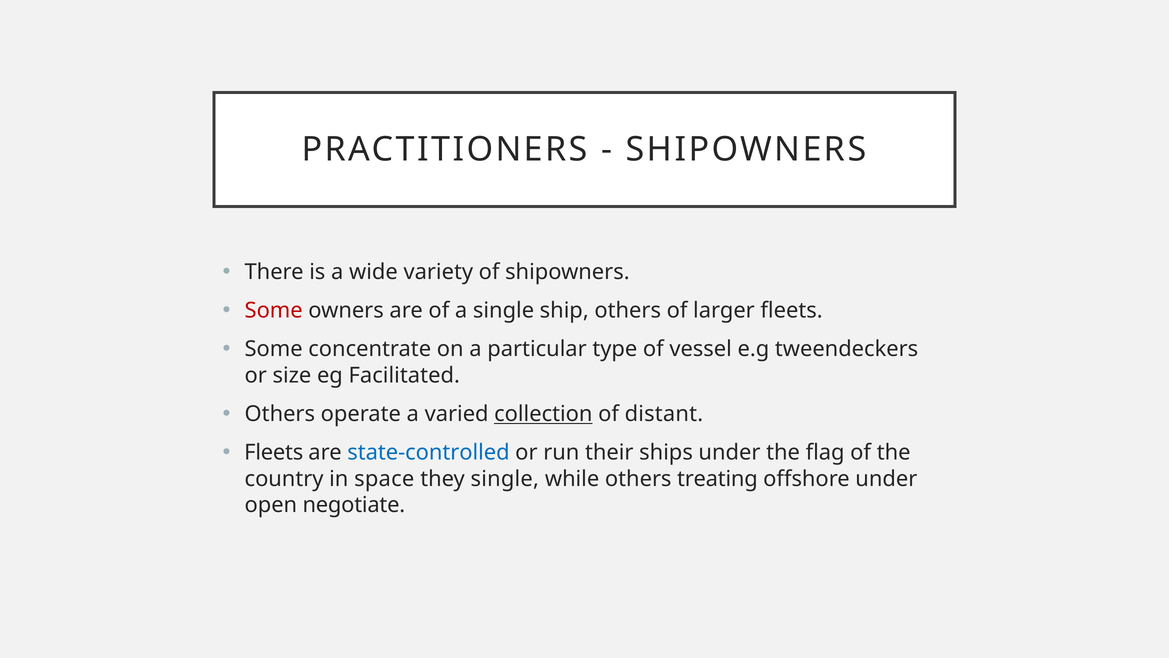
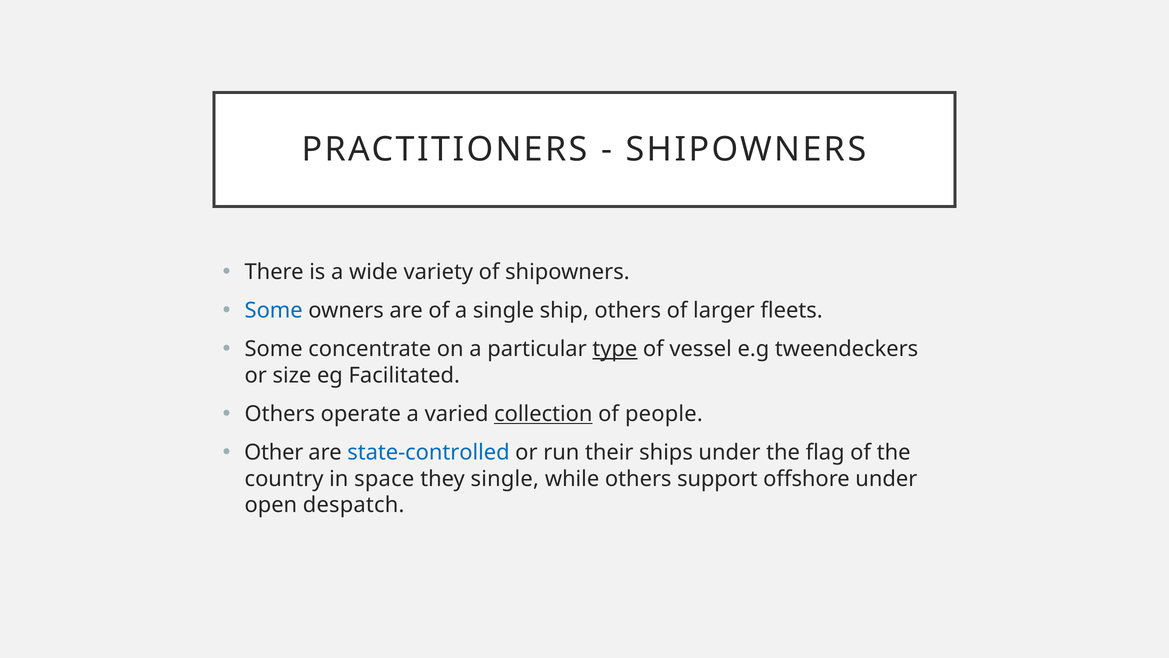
Some at (274, 310) colour: red -> blue
type underline: none -> present
distant: distant -> people
Fleets at (274, 452): Fleets -> Other
treating: treating -> support
negotiate: negotiate -> despatch
